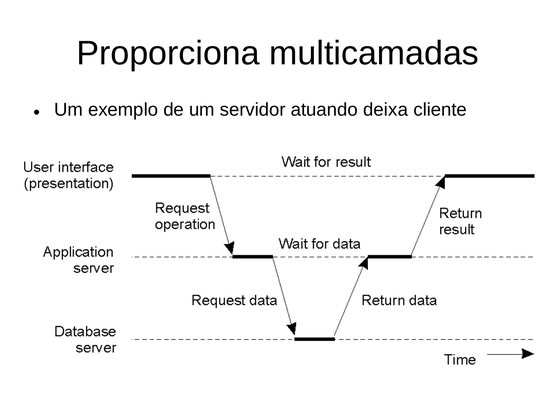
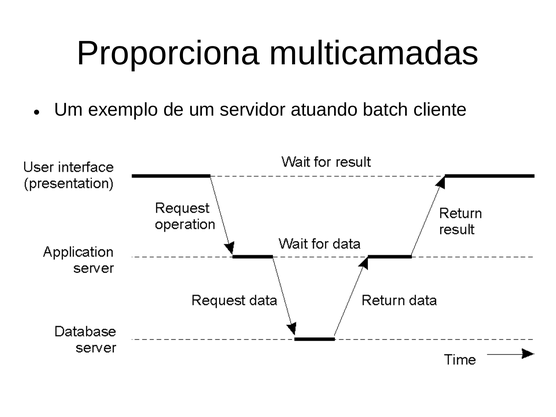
deixa: deixa -> batch
